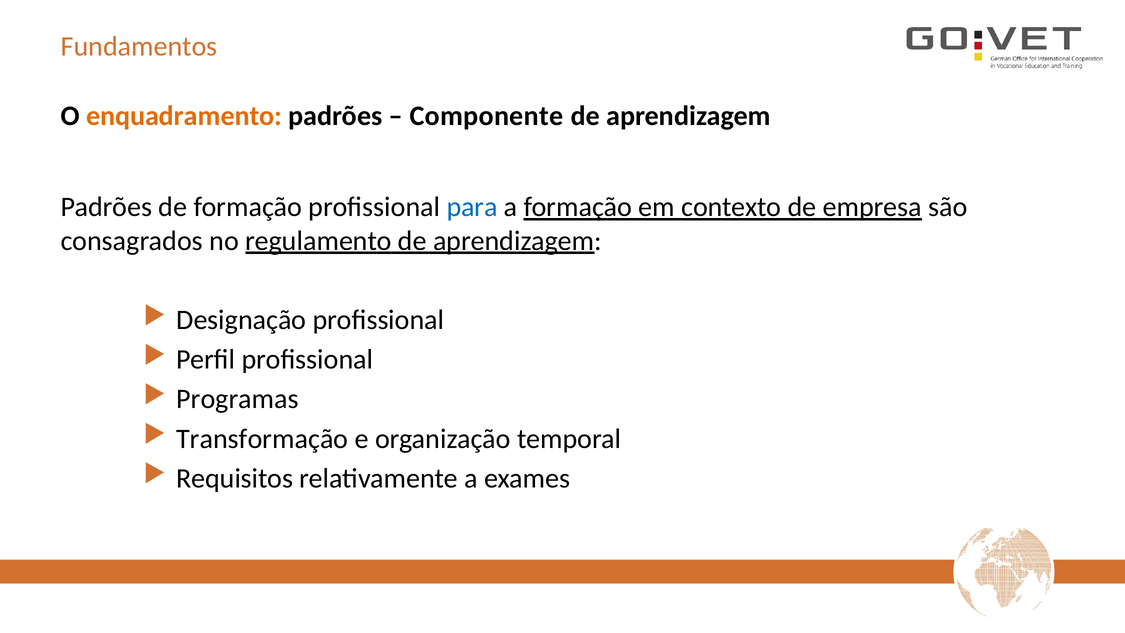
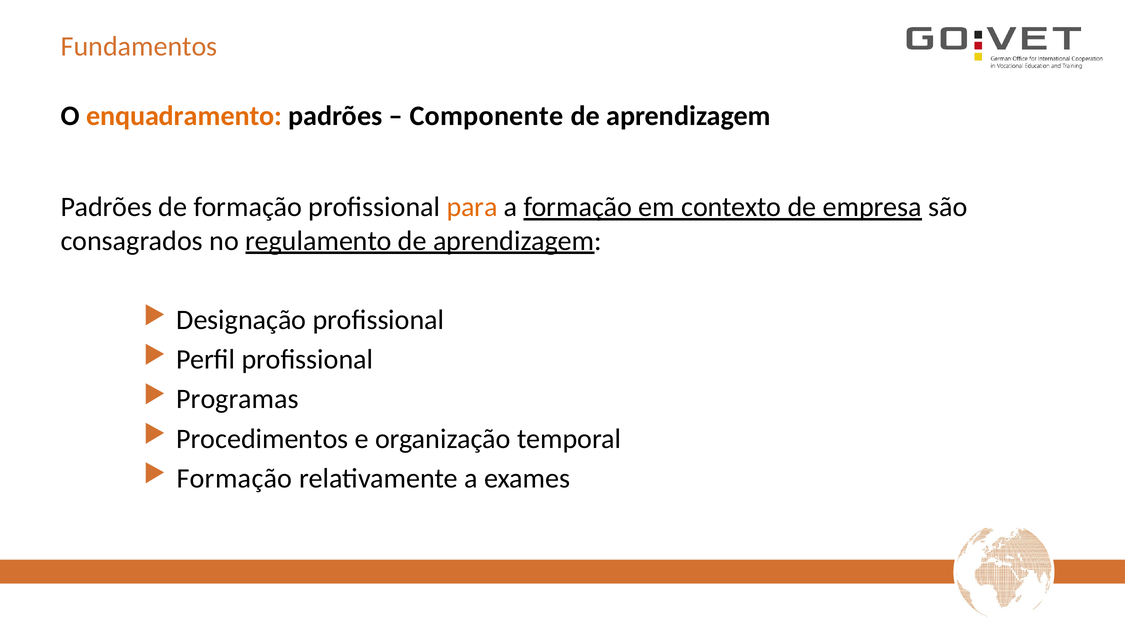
para colour: blue -> orange
Transformação: Transformação -> Procedimentos
Requisitos at (235, 478): Requisitos -> Formação
